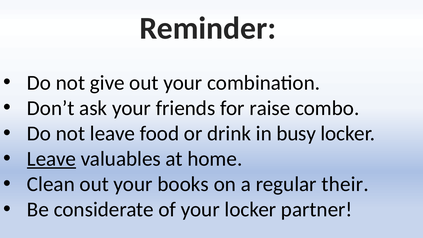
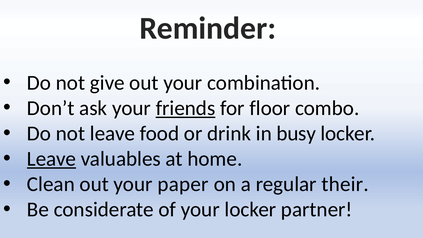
friends underline: none -> present
raise: raise -> floor
books: books -> paper
